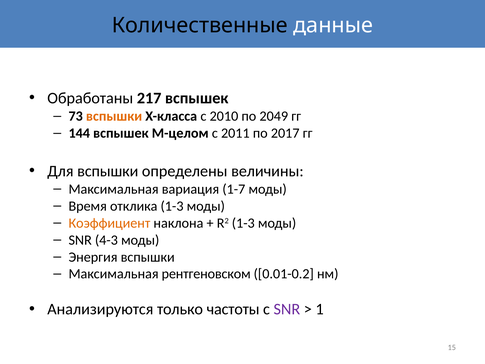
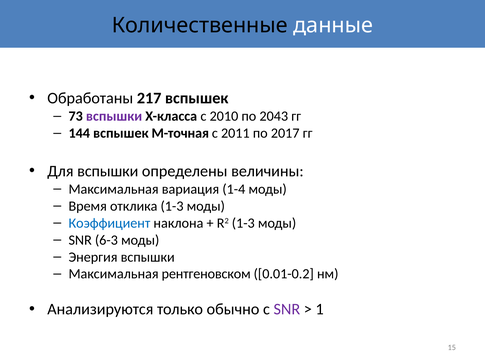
вспышки at (114, 116) colour: orange -> purple
2049: 2049 -> 2043
M-целом: M-целом -> M-точная
1-7: 1-7 -> 1-4
Коэффициент colour: orange -> blue
4-3: 4-3 -> 6-3
частоты: частоты -> обычно
